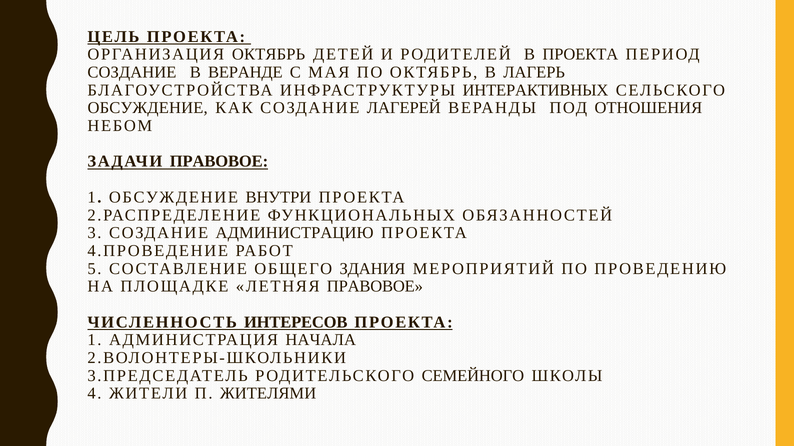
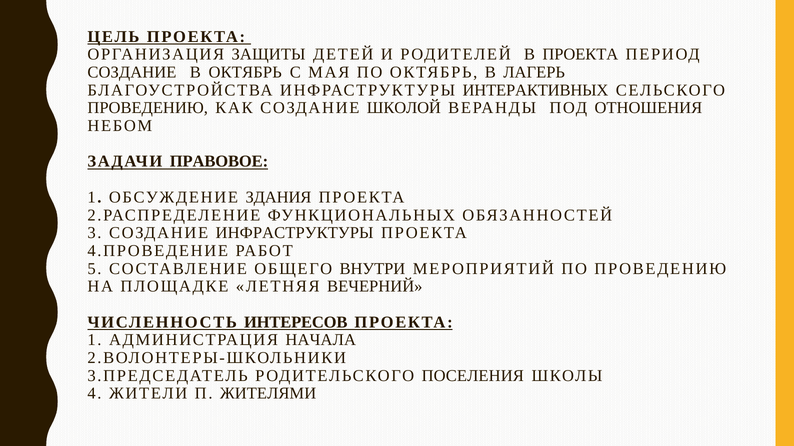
ОРГАНИЗАЦИЯ ОКТЯБРЬ: ОКТЯБРЬ -> ЗАЩИТЫ
В ВЕРАНДЕ: ВЕРАНДЕ -> ОКТЯБРЬ
ОБСУЖДЕНИЕ at (148, 108): ОБСУЖДЕНИЕ -> ПРОВЕДЕНИЮ
ЛАГЕРЕЙ: ЛАГЕРЕЙ -> ШКОЛОЙ
ВНУТРИ: ВНУТРИ -> ЗДАНИЯ
СОЗДАНИЕ АДМИНИСТРАЦИЮ: АДМИНИСТРАЦИЮ -> ИНФРАСТРУКТУРЫ
ЗДАНИЯ: ЗДАНИЯ -> ВНУТРИ
ЛЕТНЯЯ ПРАВОВОЕ: ПРАВОВОЕ -> ВЕЧЕРНИЙ
СЕМЕЙНОГО: СЕМЕЙНОГО -> ПОСЕЛЕНИЯ
